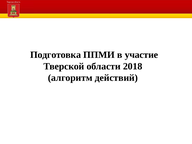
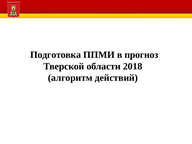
участие: участие -> прогноз
